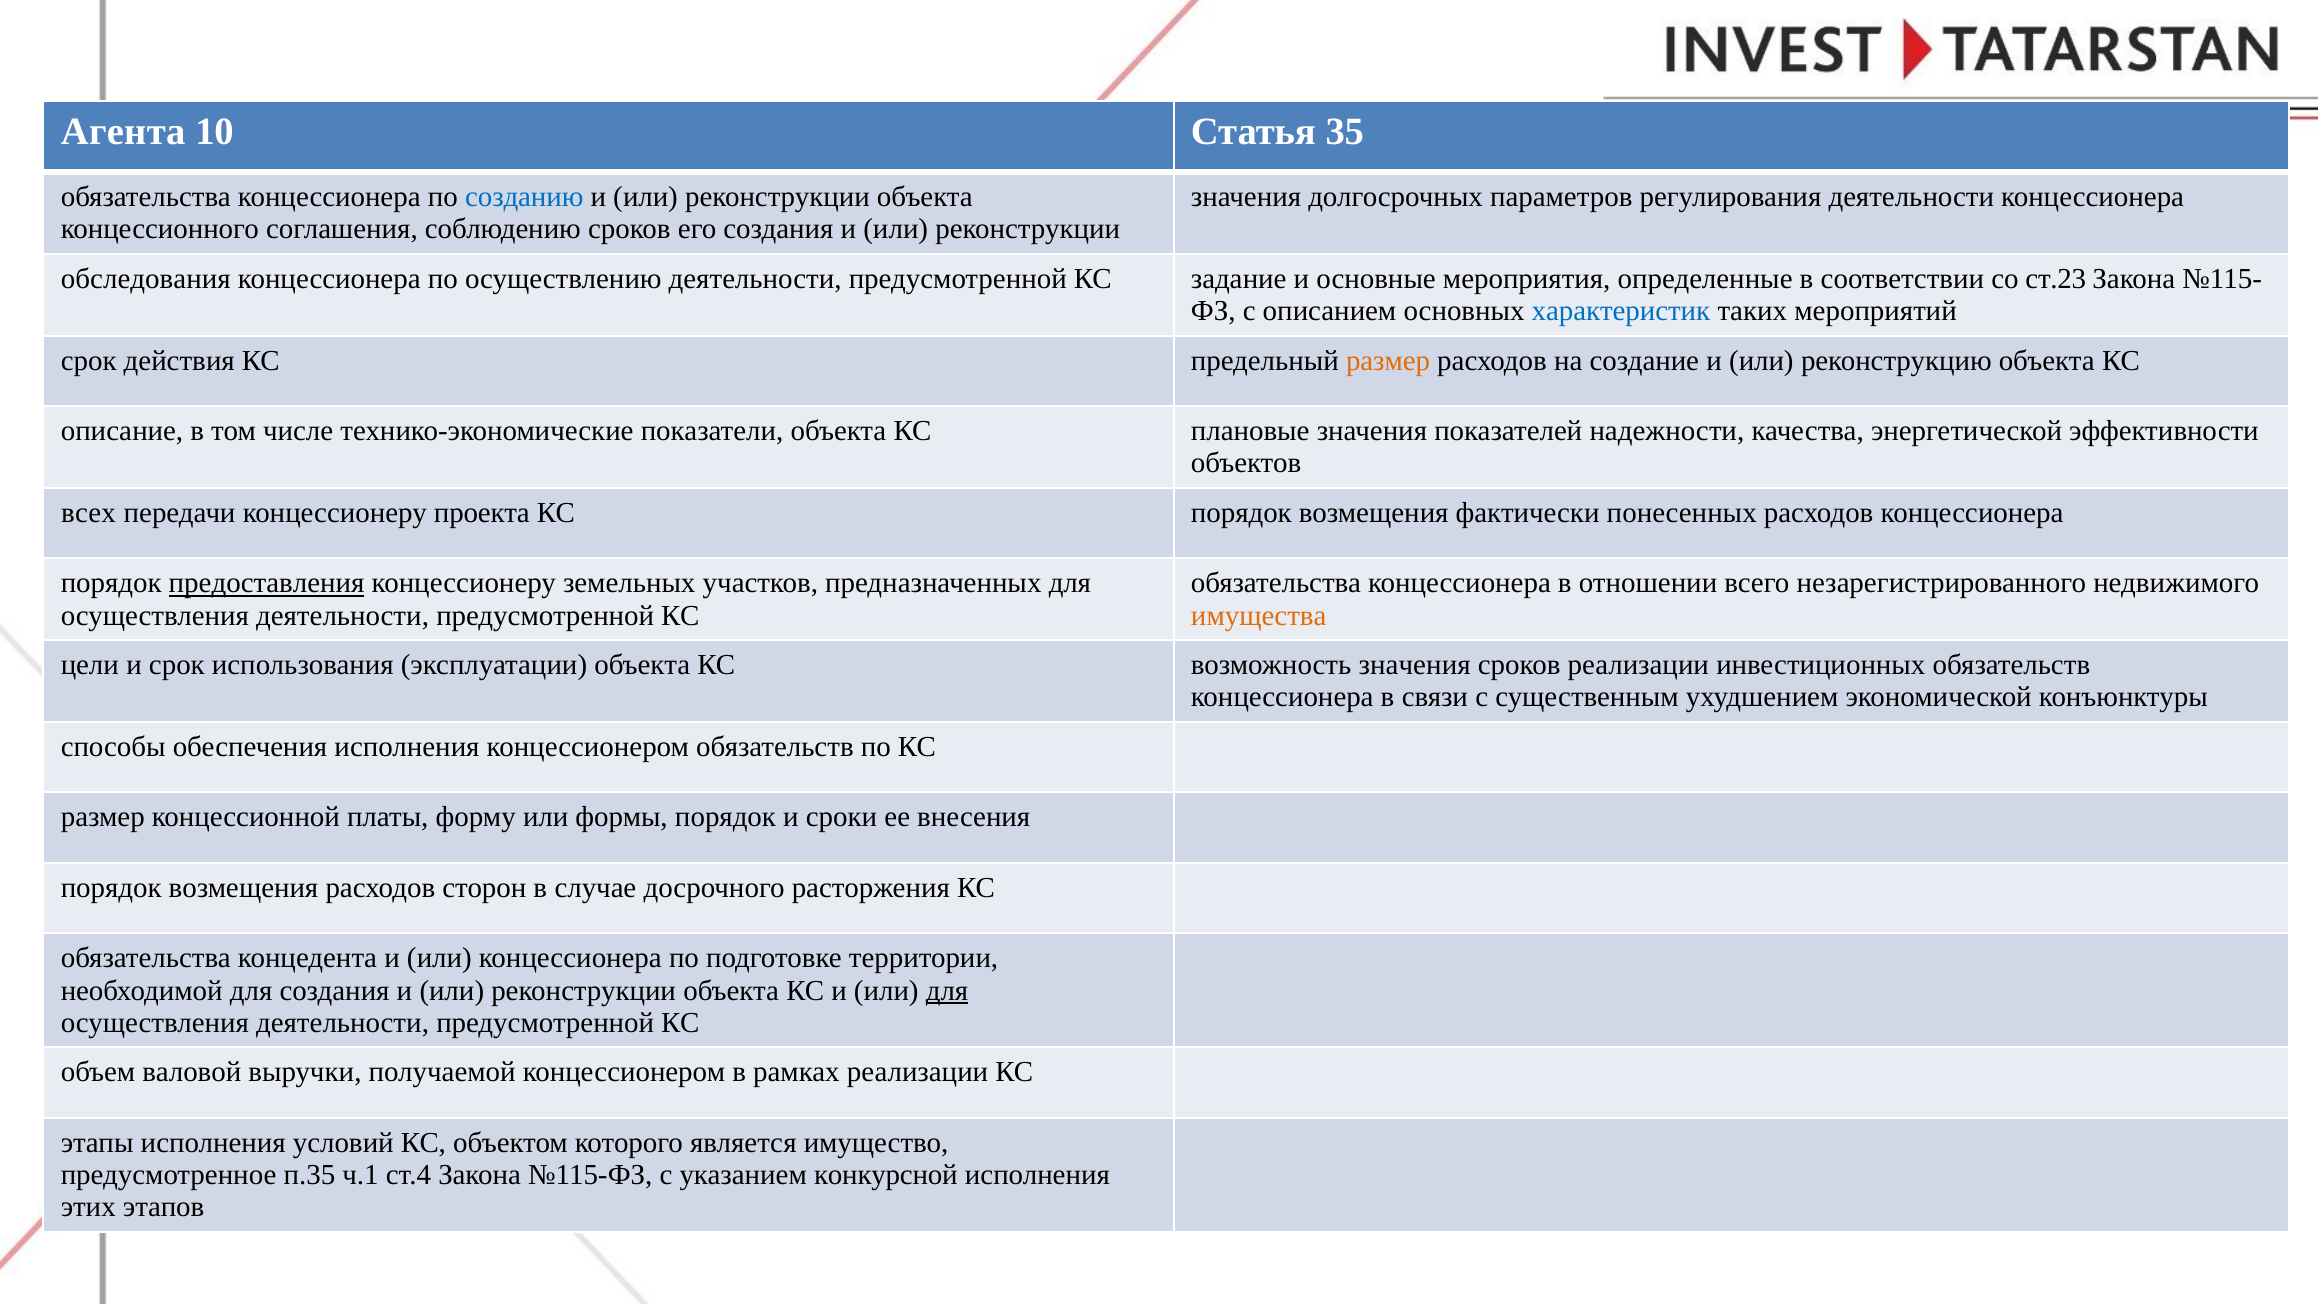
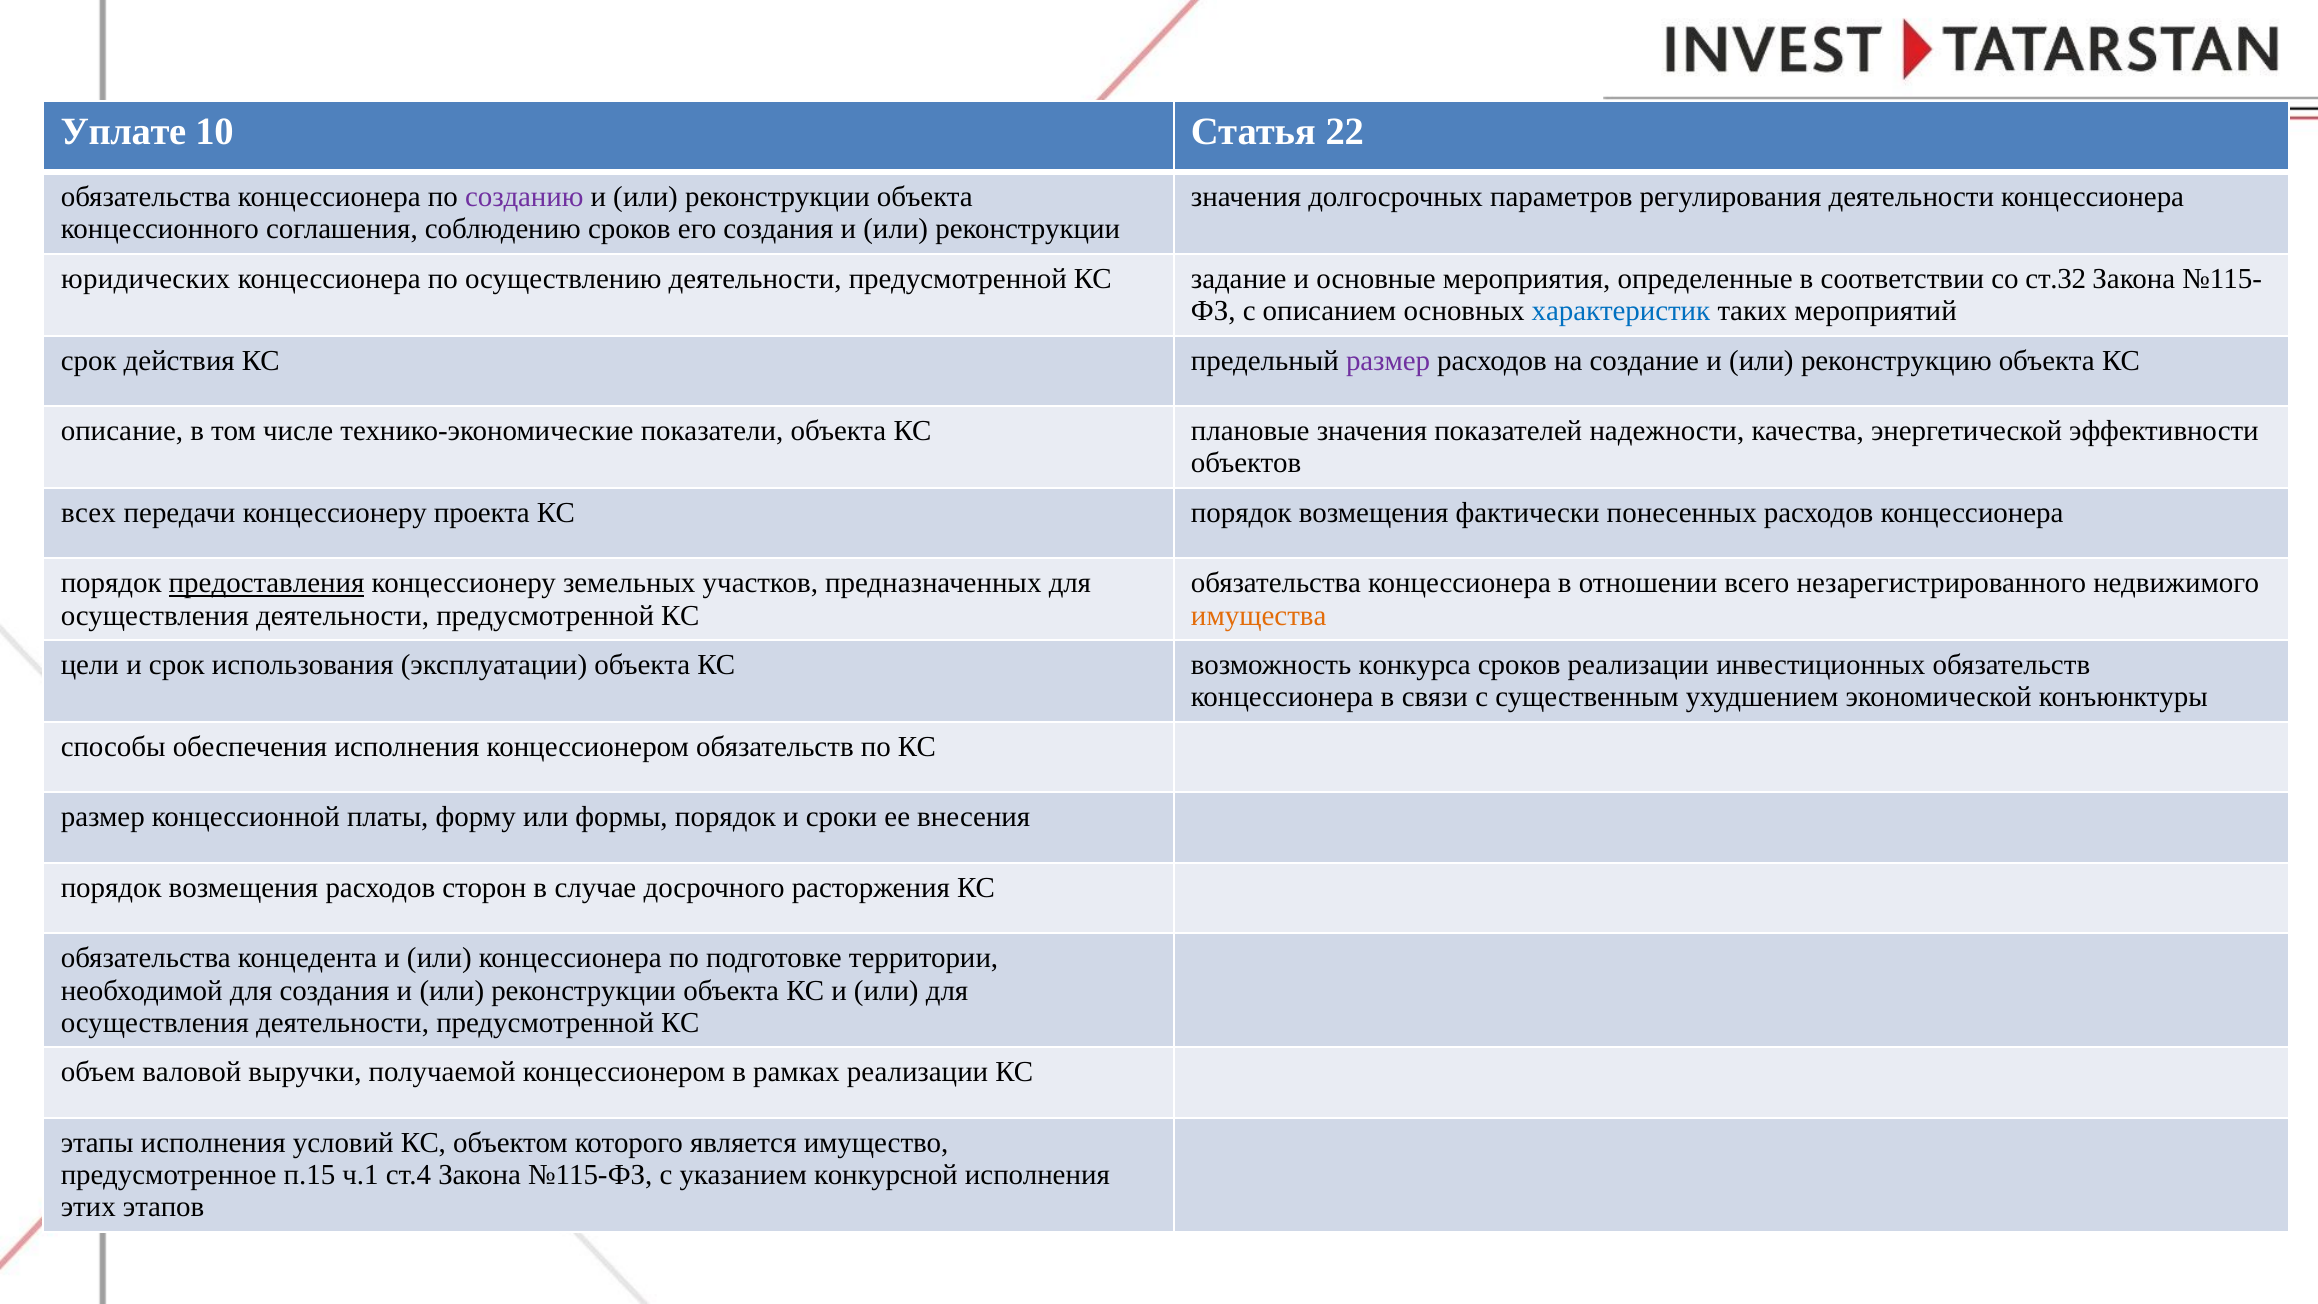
Агента: Агента -> Уплате
35: 35 -> 22
созданию colour: blue -> purple
обследования: обследования -> юридических
ст.23: ст.23 -> ст.32
размер at (1388, 360) colour: orange -> purple
возможность значения: значения -> конкурса
для at (947, 990) underline: present -> none
п.35: п.35 -> п.15
